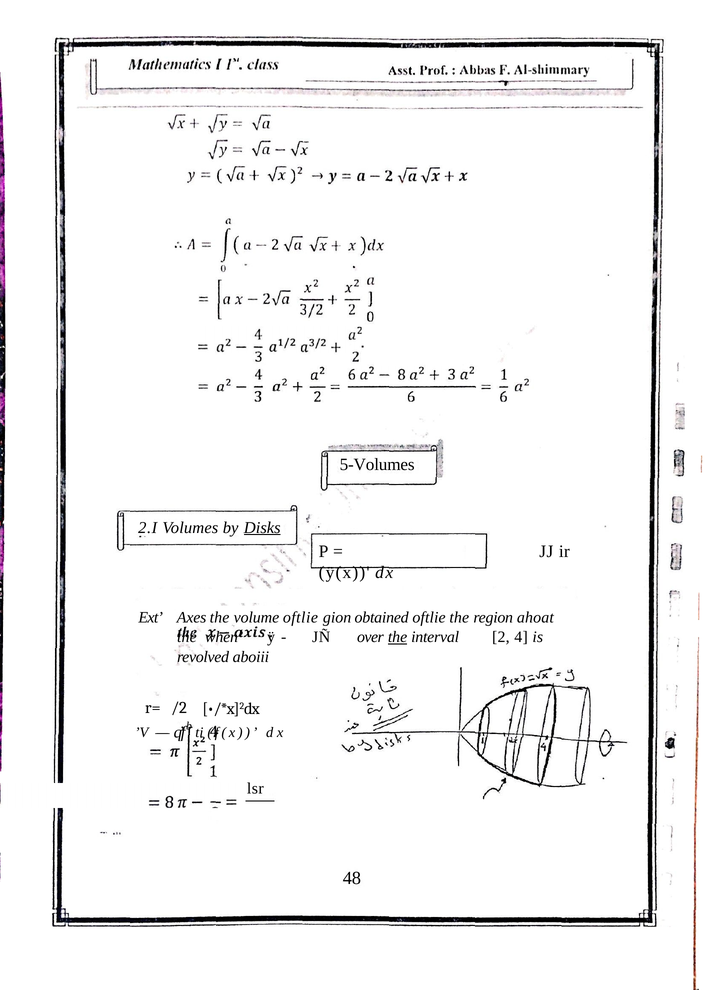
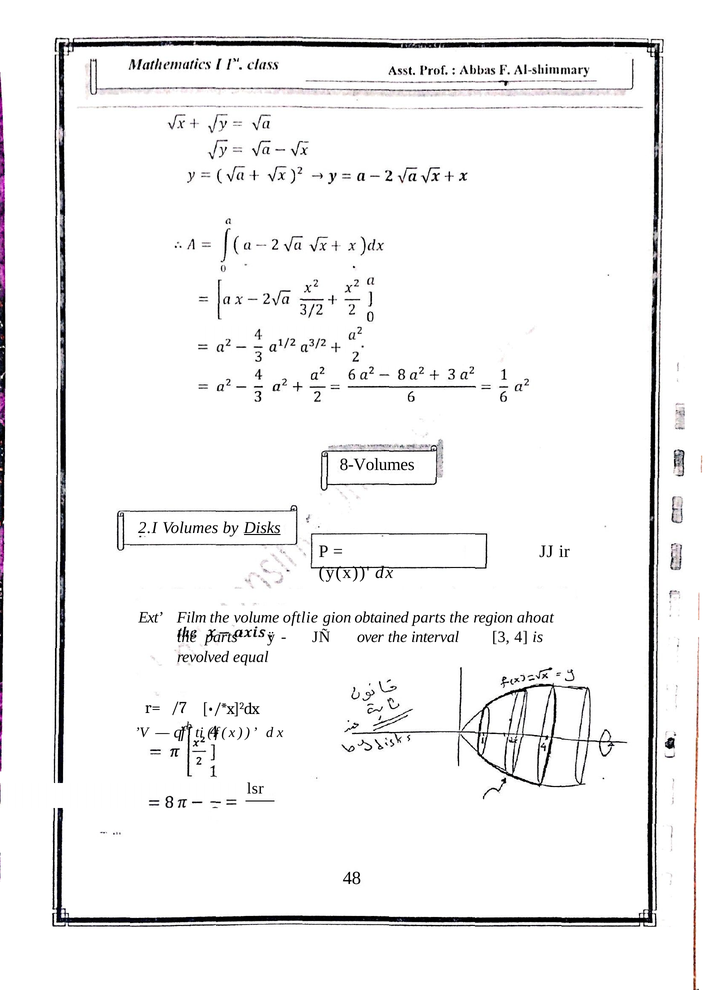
5-Volumes: 5-Volumes -> 8-Volumes
Axes: Axes -> Film
obtained oftlie: oftlie -> parts
the when: when -> parts
the at (398, 637) underline: present -> none
2: 2 -> 3
aboiii: aboiii -> equal
/2: /2 -> /7
